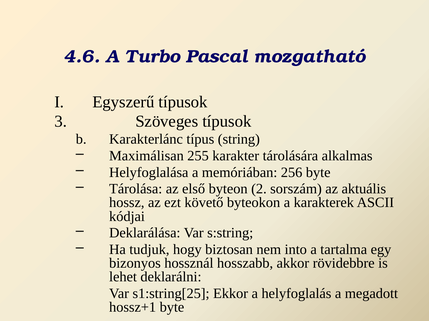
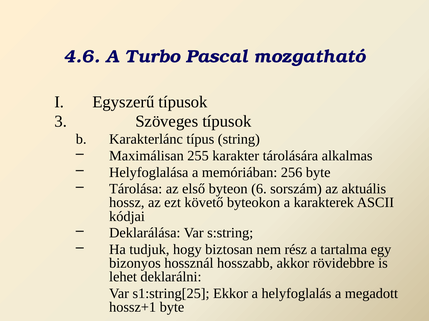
2: 2 -> 6
into: into -> rész
